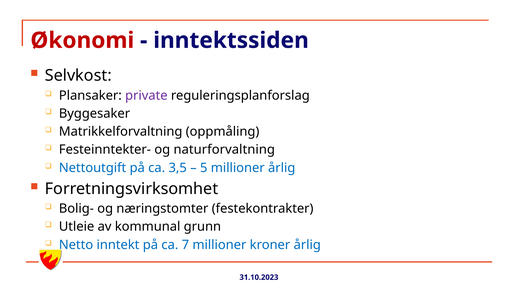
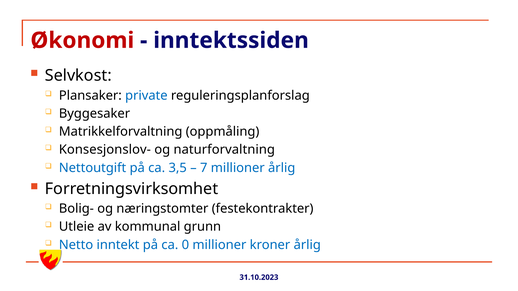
private colour: purple -> blue
Festeinntekter-: Festeinntekter- -> Konsesjonslov-
5: 5 -> 7
7: 7 -> 0
